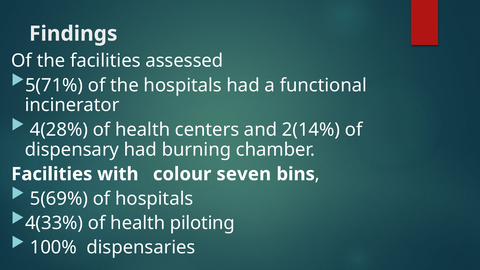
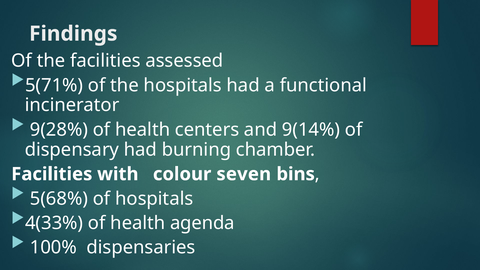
4(28%: 4(28% -> 9(28%
2(14%: 2(14% -> 9(14%
5(69%: 5(69% -> 5(68%
piloting: piloting -> agenda
